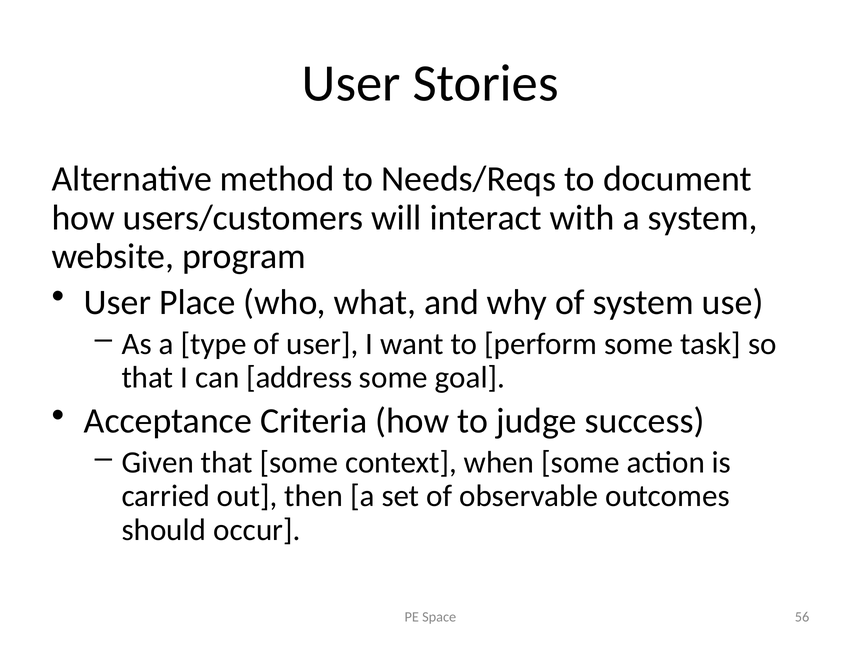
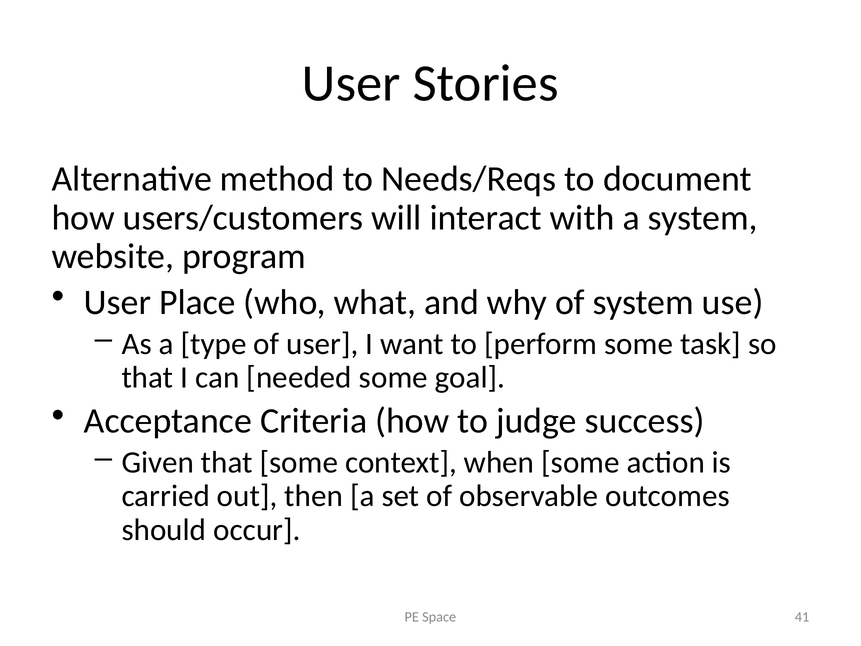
address: address -> needed
56: 56 -> 41
